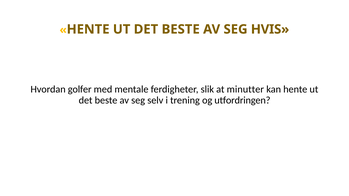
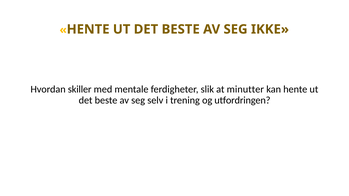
HVIS: HVIS -> IKKE
golfer: golfer -> skiller
